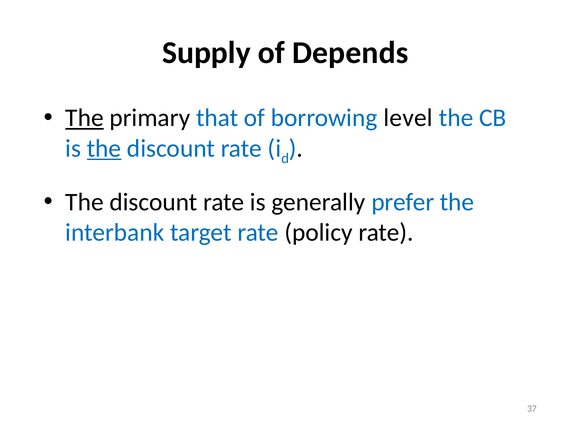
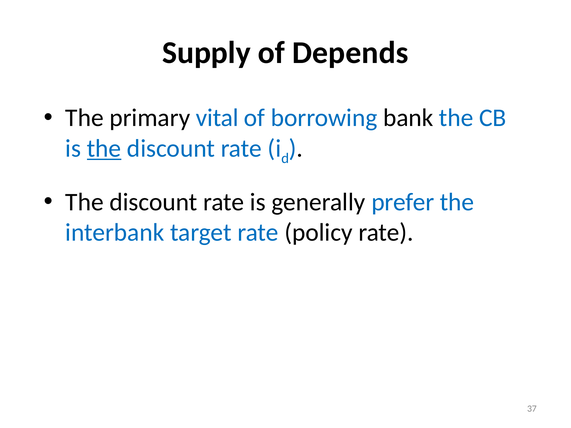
The at (84, 118) underline: present -> none
that: that -> vital
level: level -> bank
